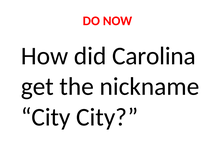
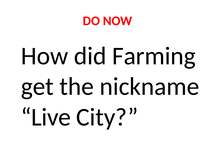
Carolina: Carolina -> Farming
City at (46, 117): City -> Live
